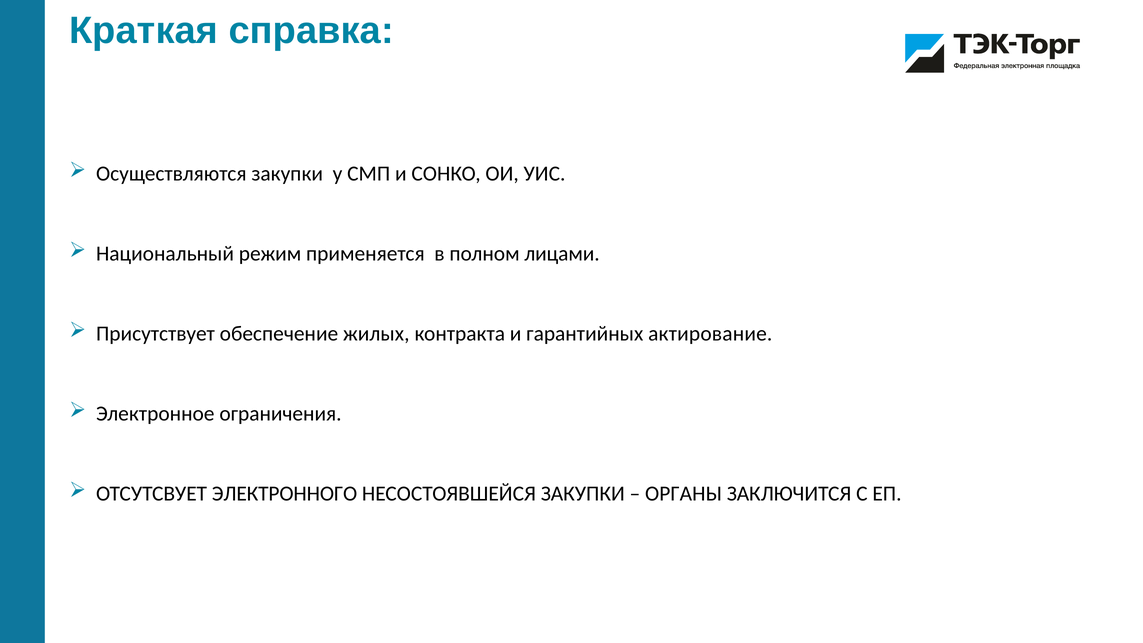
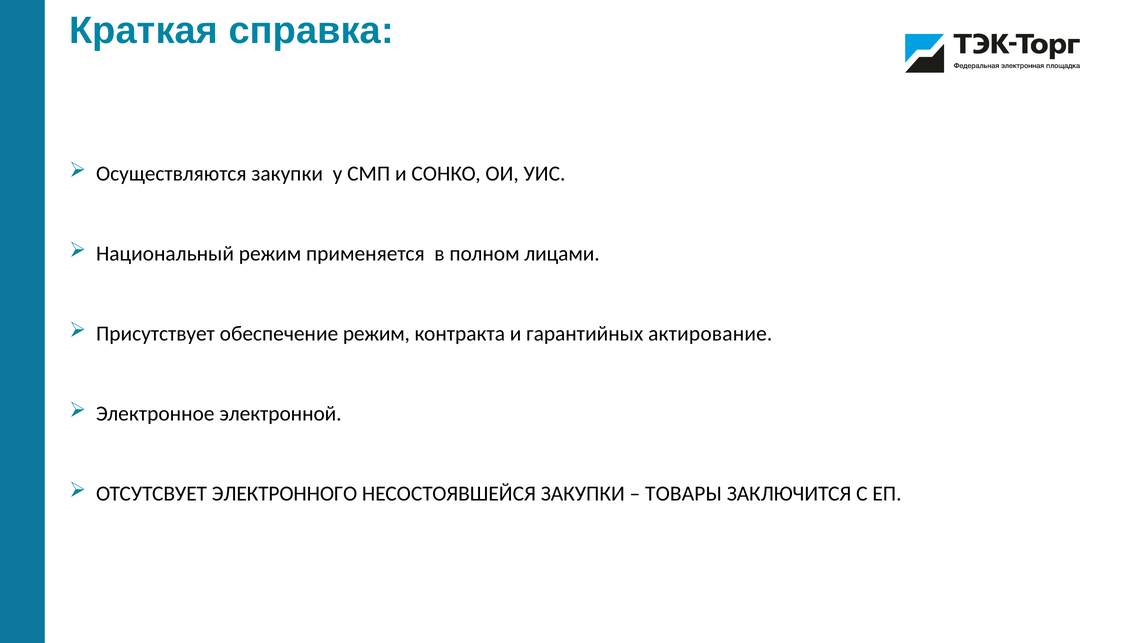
обеспечение жилых: жилых -> режим
ограничения: ограничения -> электронной
ОРГАНЫ: ОРГАНЫ -> ТОВАРЫ
